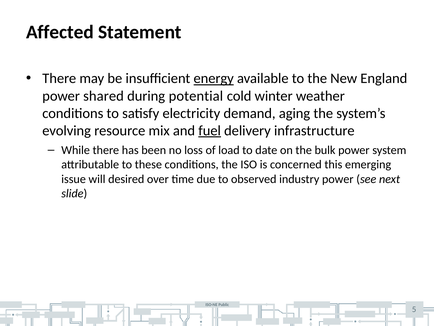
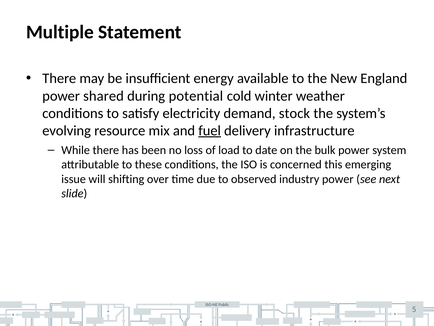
Affected: Affected -> Multiple
energy underline: present -> none
aging: aging -> stock
desired: desired -> shifting
